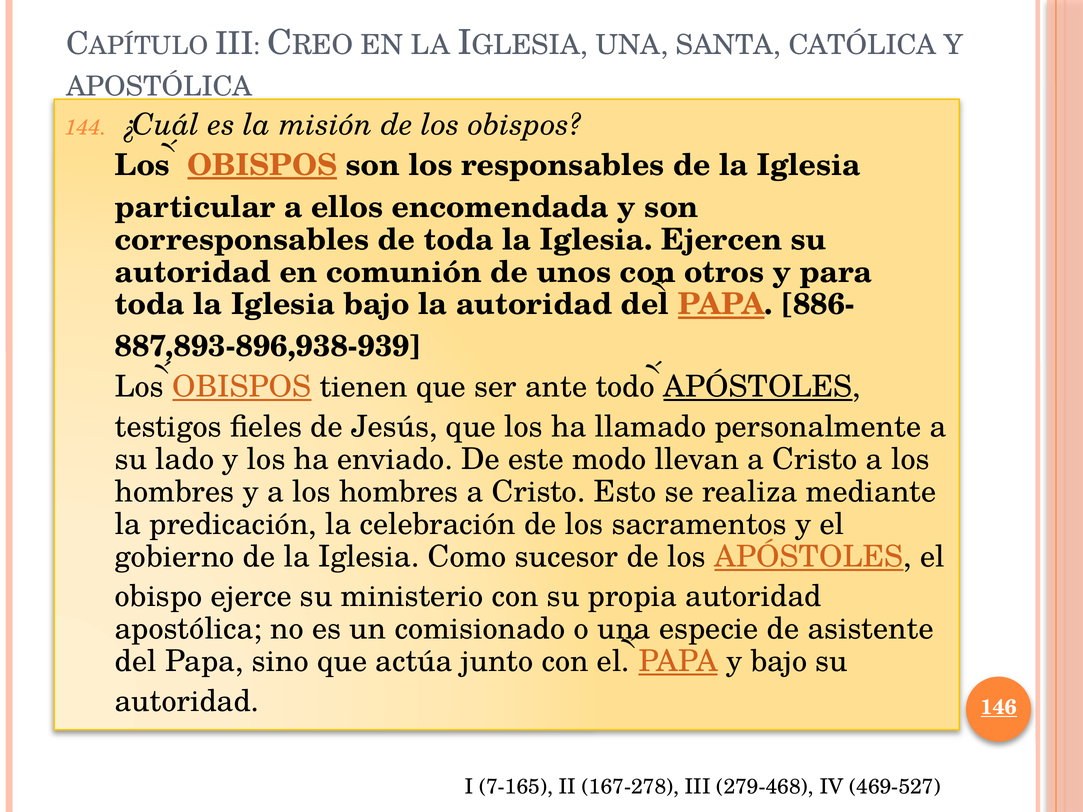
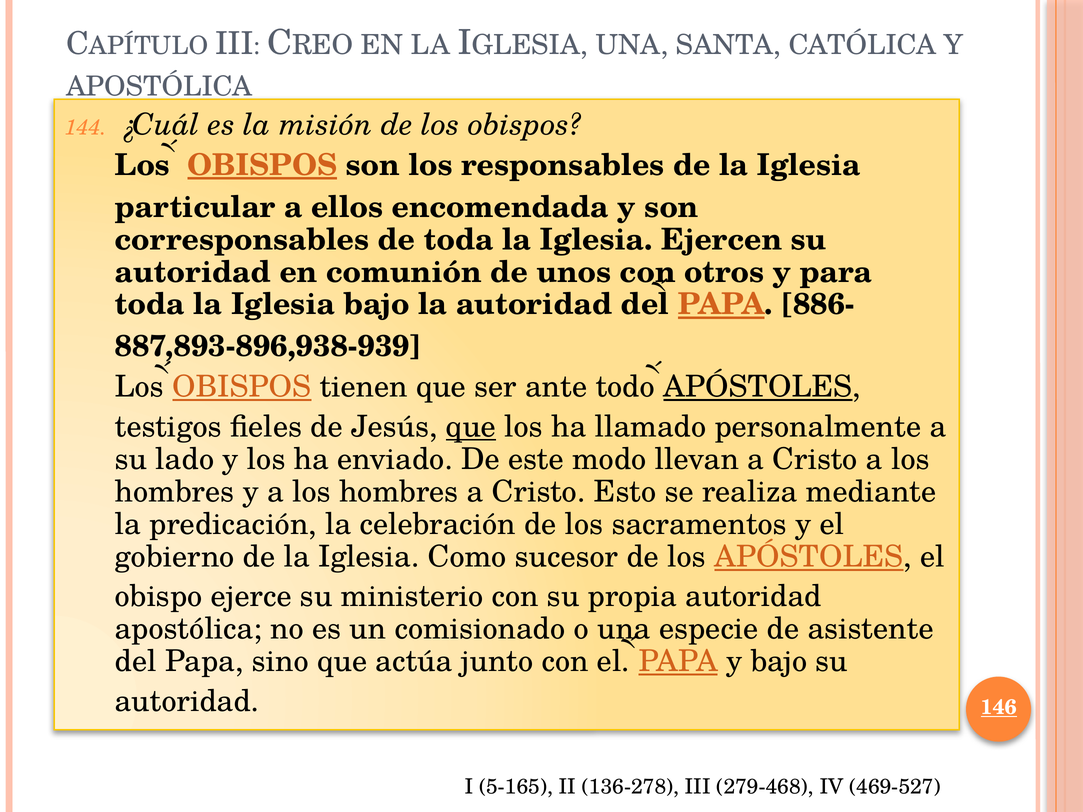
que at (471, 427) underline: none -> present
7-165: 7-165 -> 5-165
167-278: 167-278 -> 136-278
